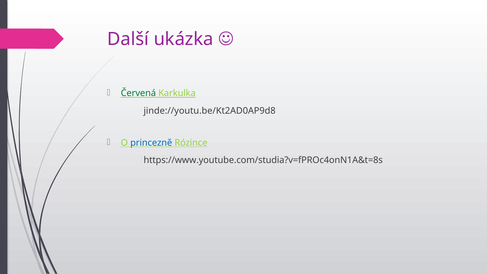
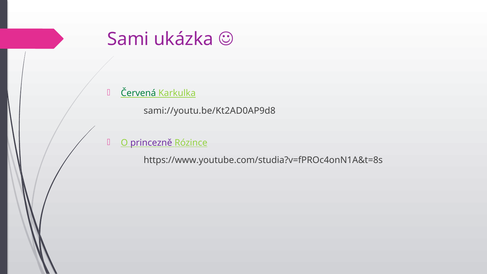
Další: Další -> Sami
jinde://youtu.be/Kt2AD0AP9d8: jinde://youtu.be/Kt2AD0AP9d8 -> sami://youtu.be/Kt2AD0AP9d8
princezně colour: blue -> purple
